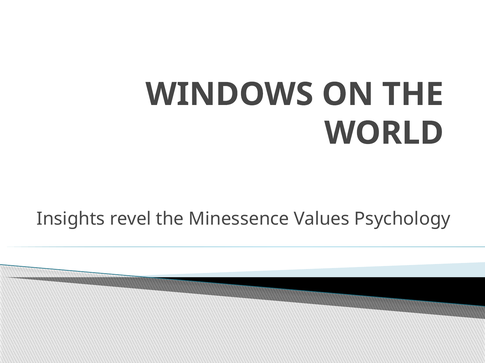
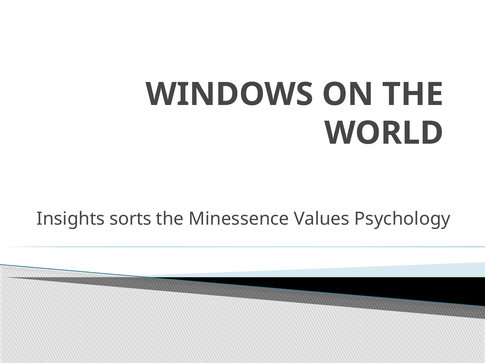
revel: revel -> sorts
